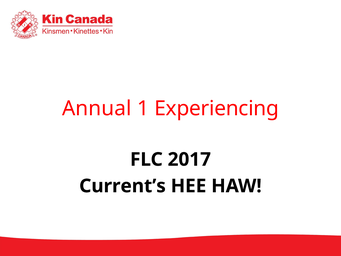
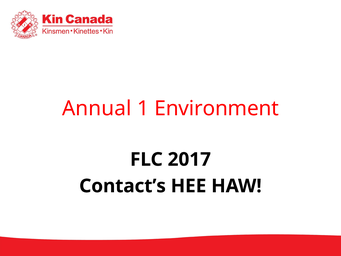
Experiencing: Experiencing -> Environment
Current’s: Current’s -> Contact’s
